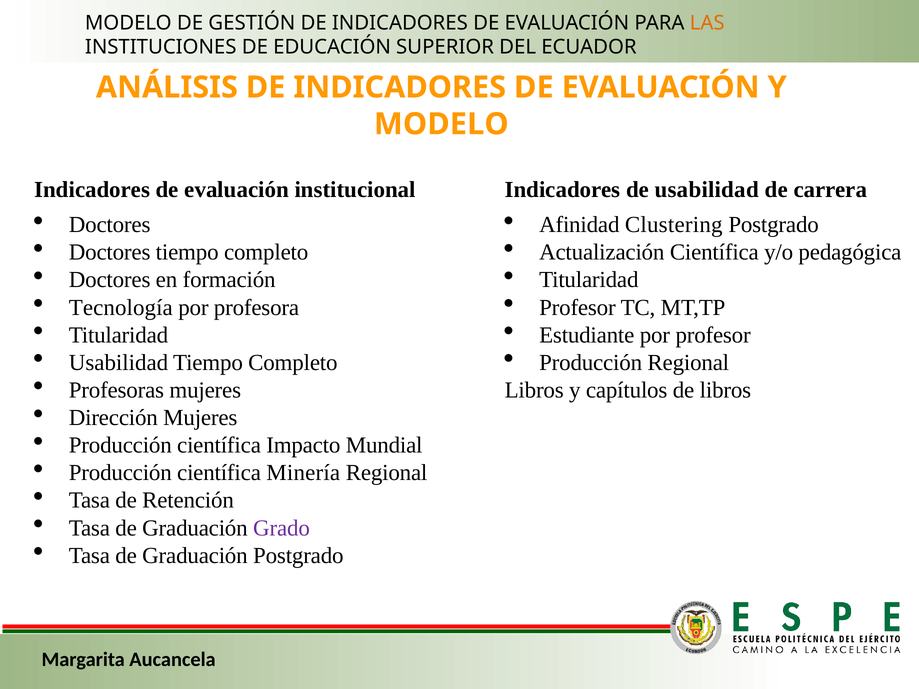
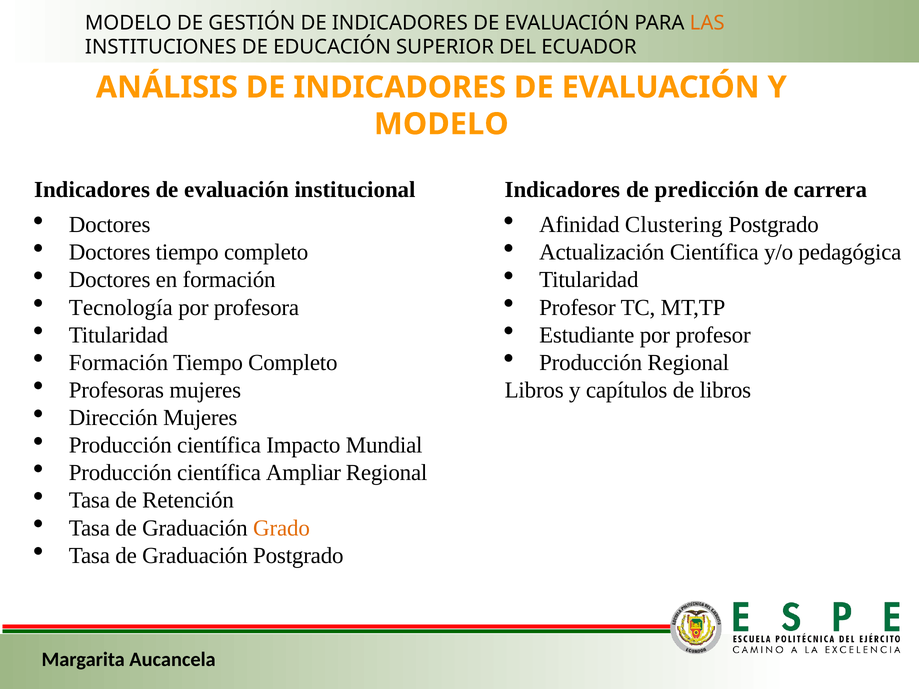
de usabilidad: usabilidad -> predicción
Usabilidad at (119, 363): Usabilidad -> Formación
Minería: Minería -> Ampliar
Grado colour: purple -> orange
